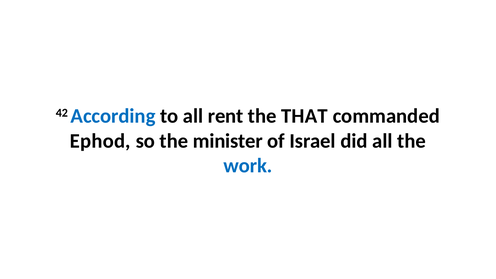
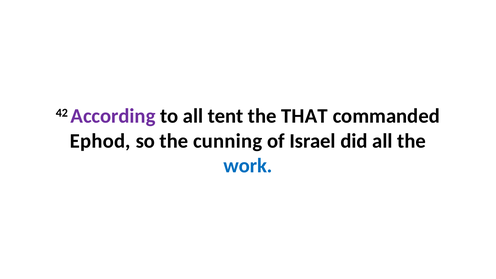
According colour: blue -> purple
rent: rent -> tent
minister: minister -> cunning
